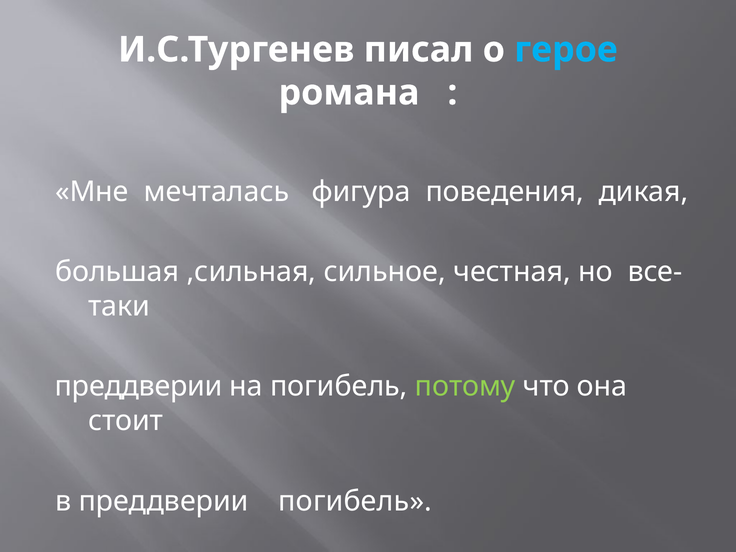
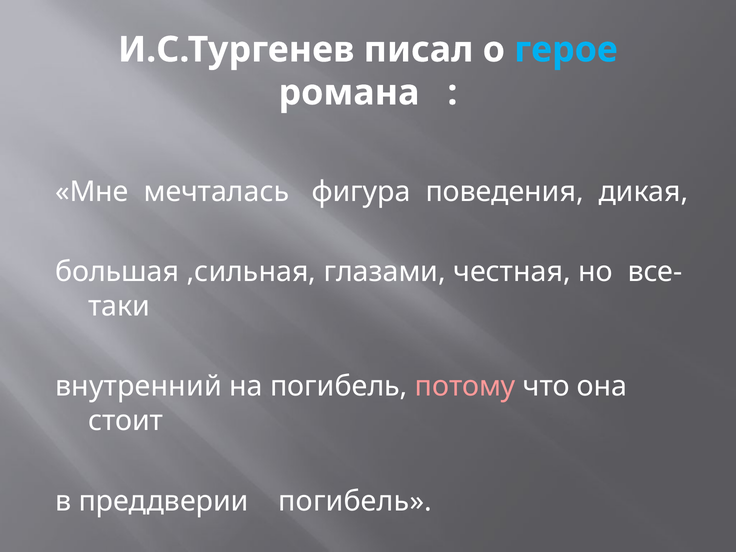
сильное: сильное -> глазами
преддверии at (139, 386): преддверии -> внутренний
потому colour: light green -> pink
